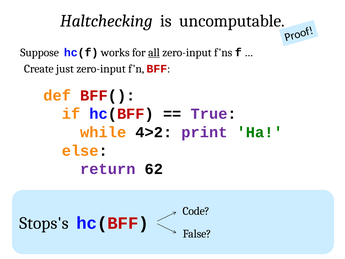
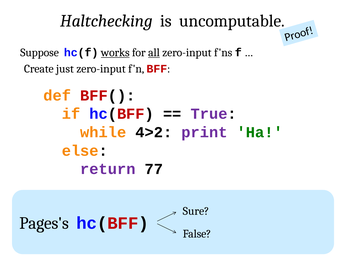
works underline: none -> present
62: 62 -> 77
Code: Code -> Sure
Stops's: Stops's -> Pages's
